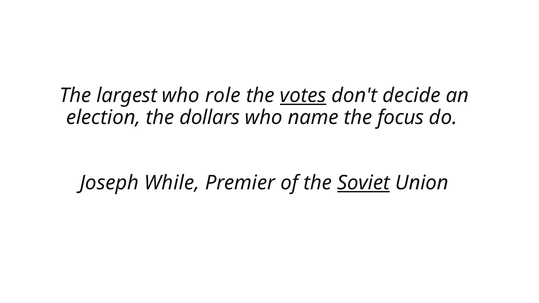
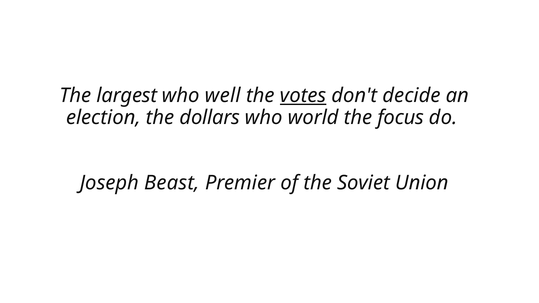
role: role -> well
name: name -> world
While: While -> Beast
Soviet underline: present -> none
